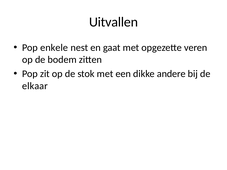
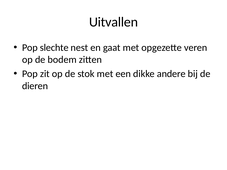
enkele: enkele -> slechte
elkaar: elkaar -> dieren
